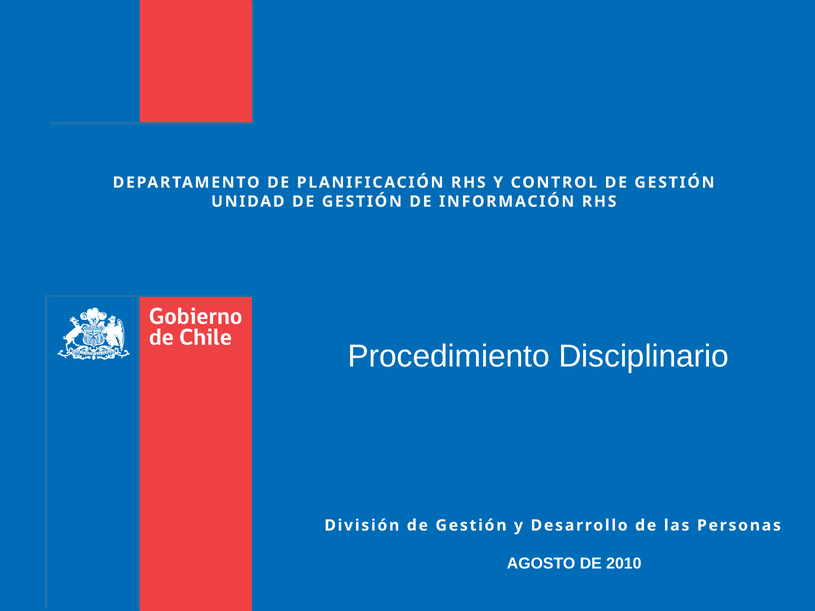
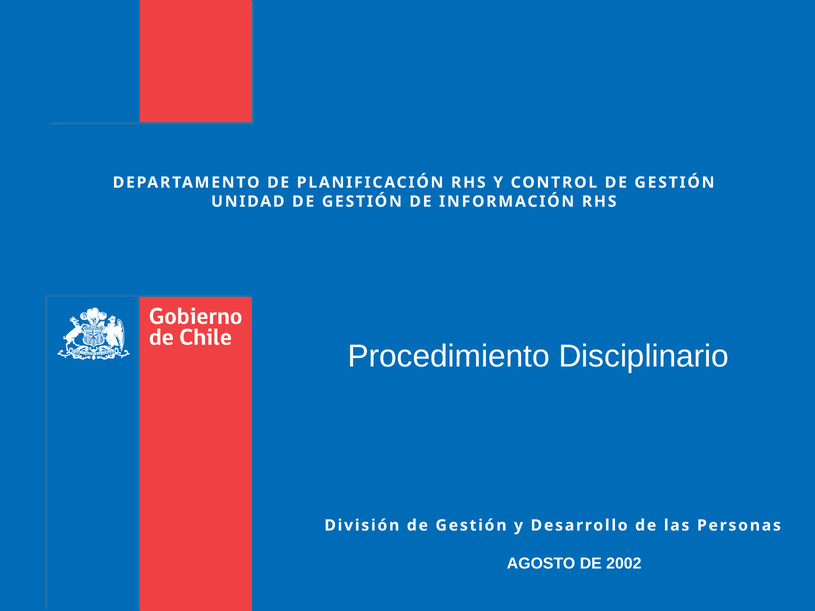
2010: 2010 -> 2002
